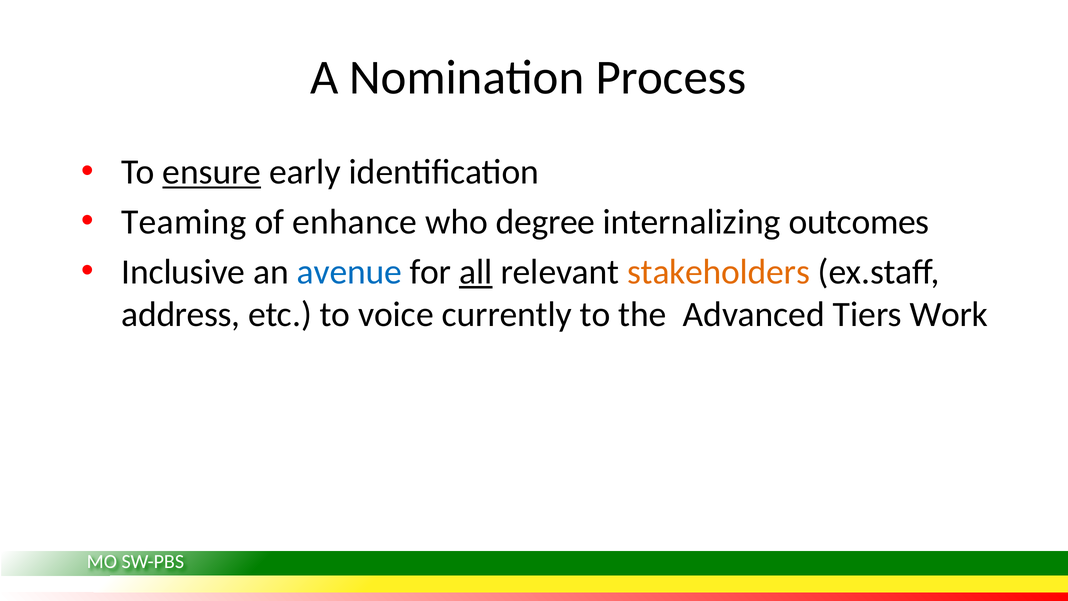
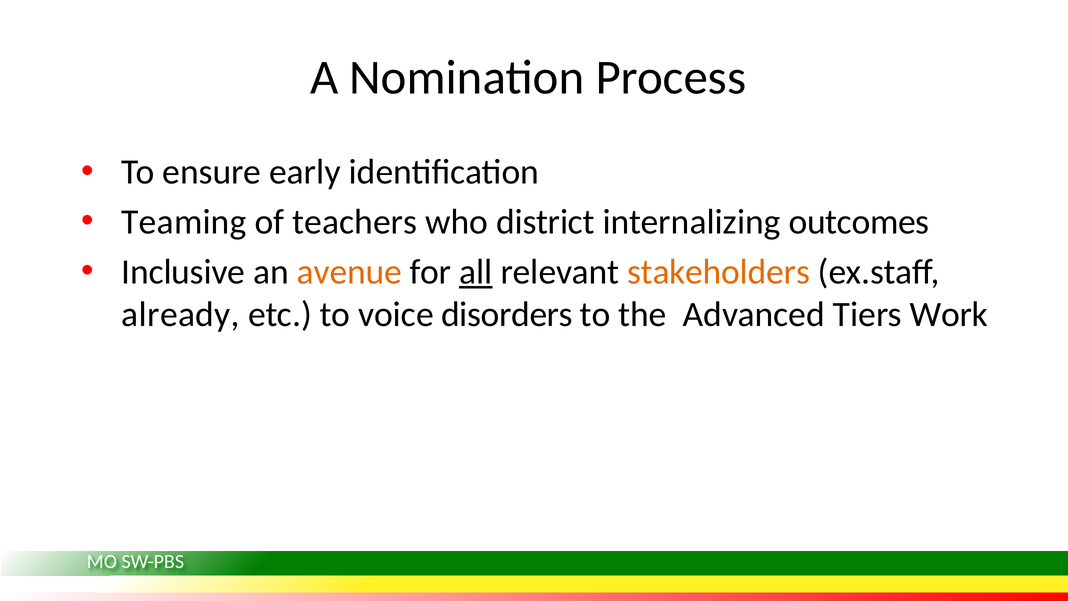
ensure underline: present -> none
enhance: enhance -> teachers
degree: degree -> district
avenue colour: blue -> orange
address: address -> already
currently: currently -> disorders
